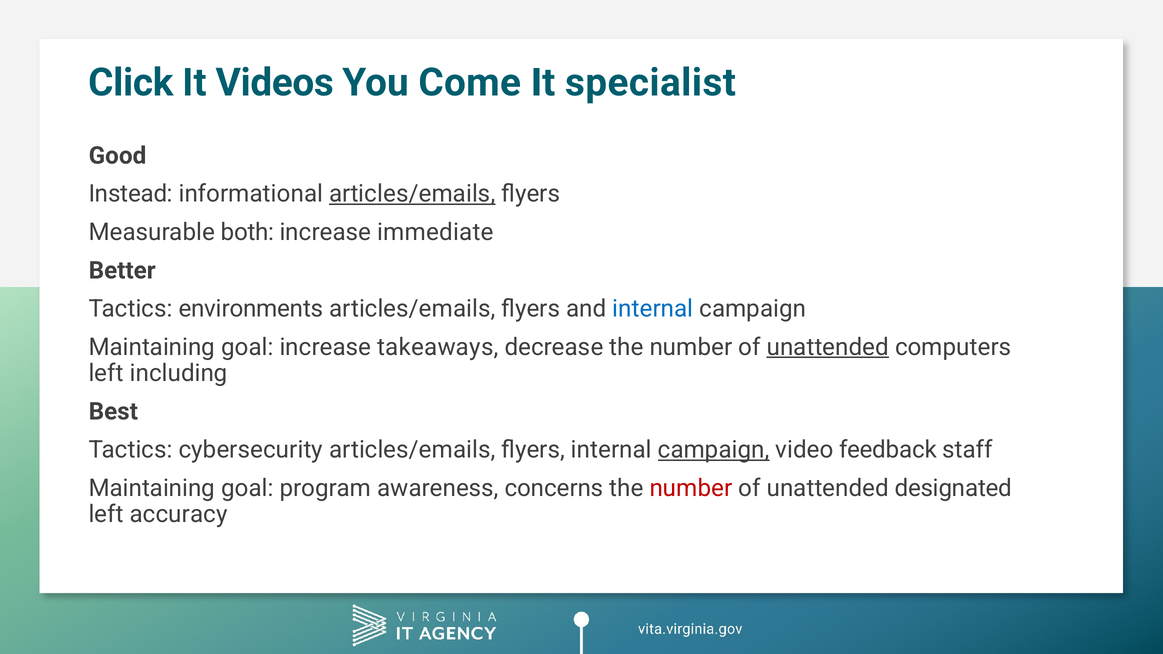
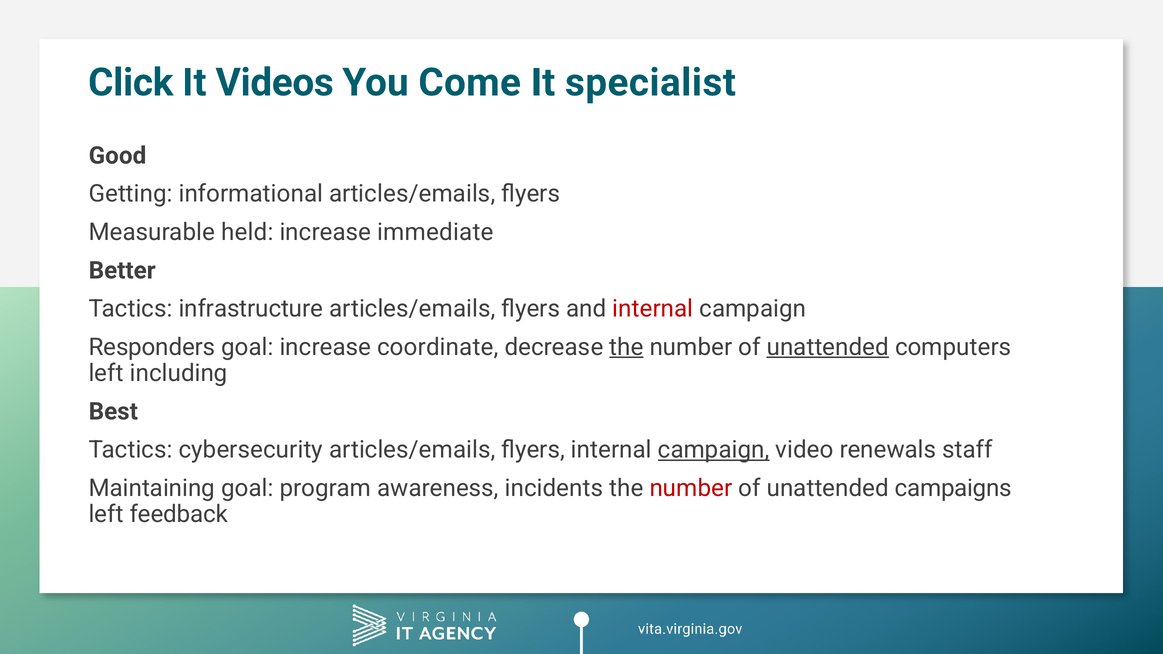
Instead: Instead -> Getting
articles/emails at (412, 194) underline: present -> none
both: both -> held
environments: environments -> infrastructure
internal at (653, 309) colour: blue -> red
Maintaining at (152, 347): Maintaining -> Responders
takeaways: takeaways -> coordinate
the at (626, 347) underline: none -> present
feedback: feedback -> renewals
concerns: concerns -> incidents
designated: designated -> campaigns
accuracy: accuracy -> feedback
